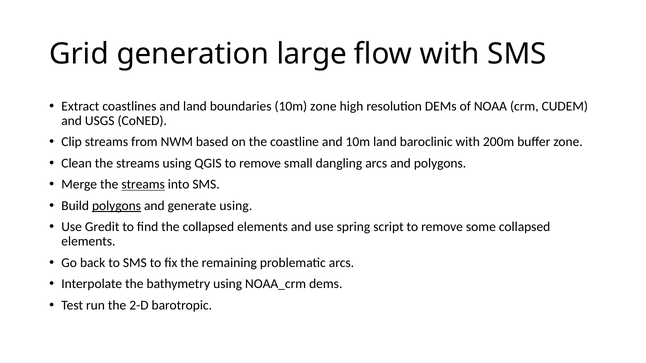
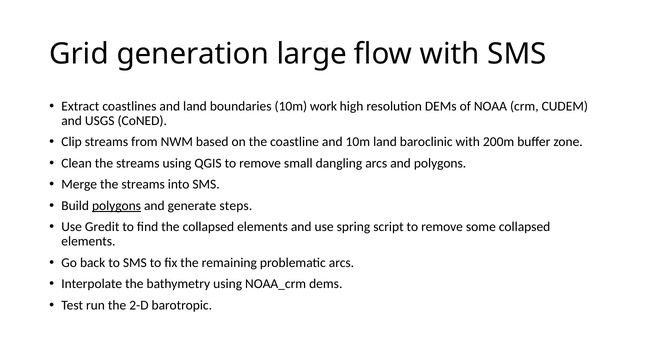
10m zone: zone -> work
streams at (143, 185) underline: present -> none
generate using: using -> steps
